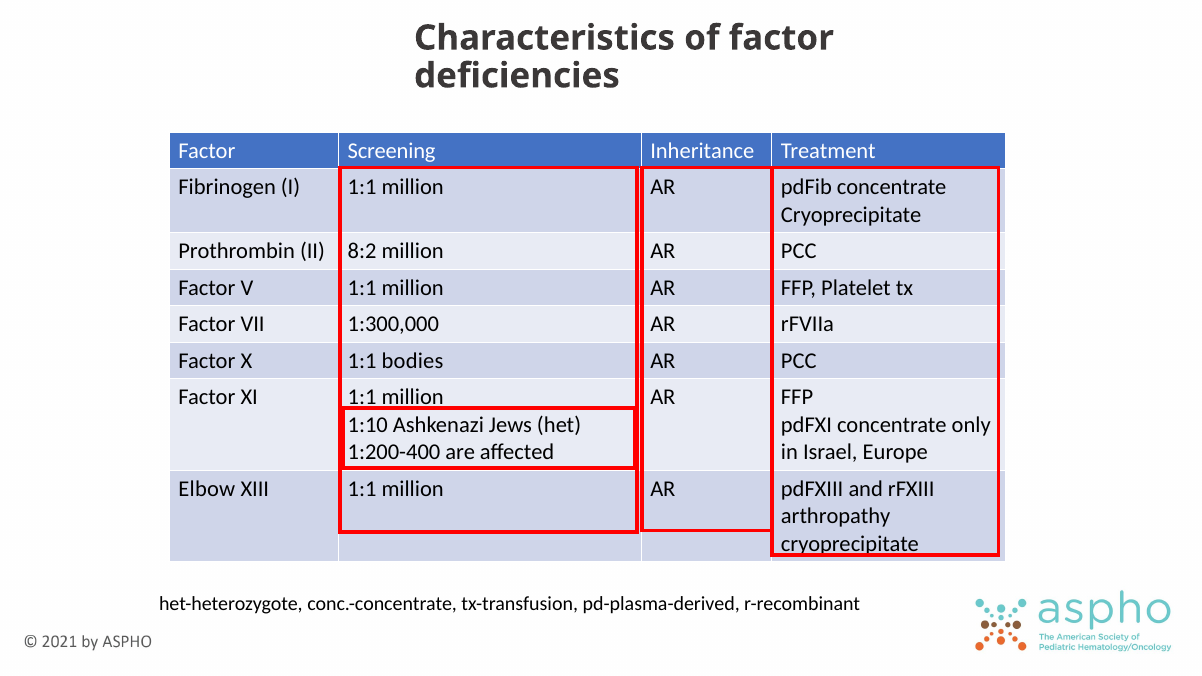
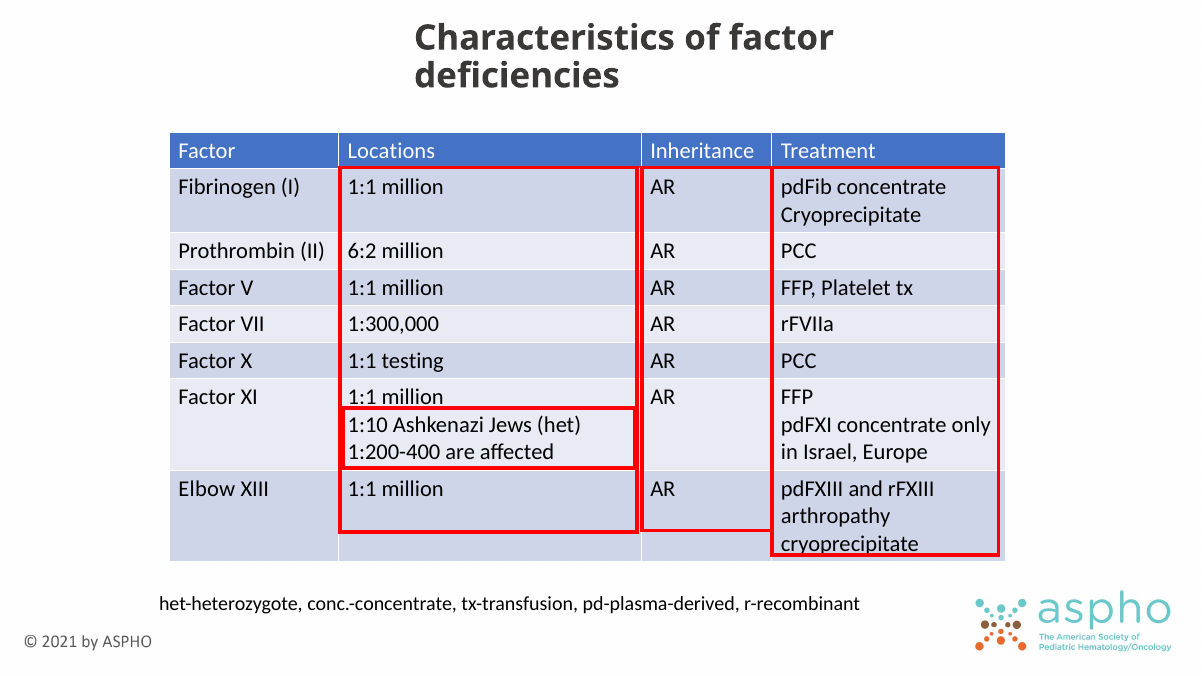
Screening: Screening -> Locations
8:2: 8:2 -> 6:2
bodies: bodies -> testing
